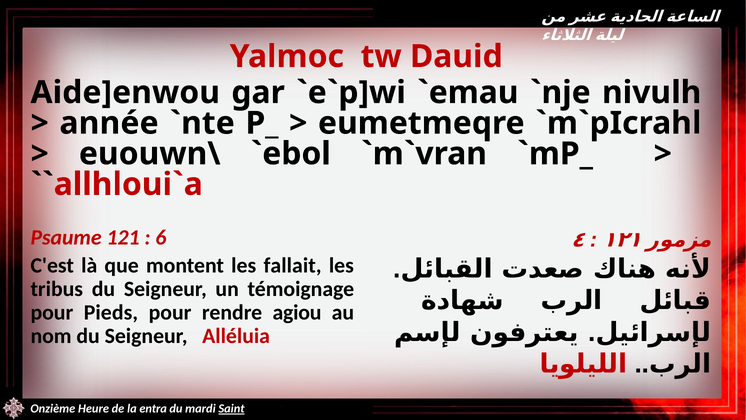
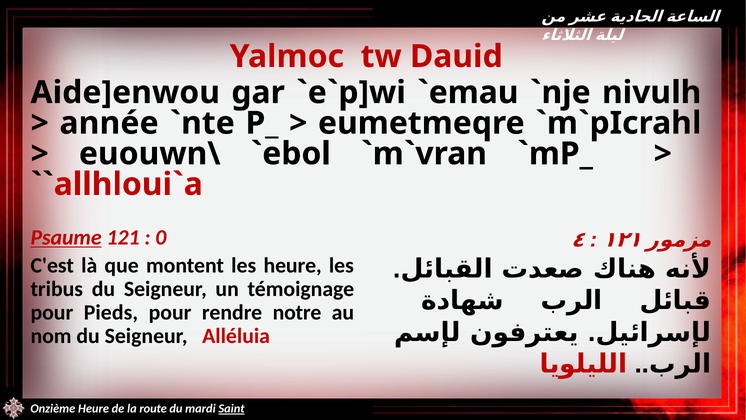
Psaume underline: none -> present
6: 6 -> 0
les fallait: fallait -> heure
agiou: agiou -> notre
entra: entra -> route
